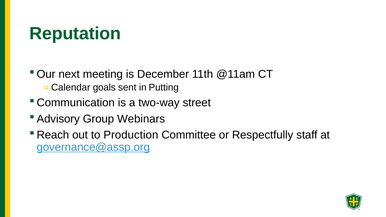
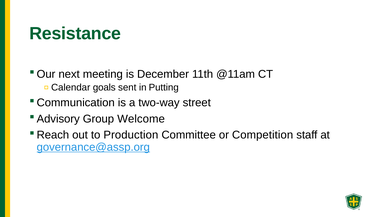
Reputation: Reputation -> Resistance
Webinars: Webinars -> Welcome
Respectfully: Respectfully -> Competition
